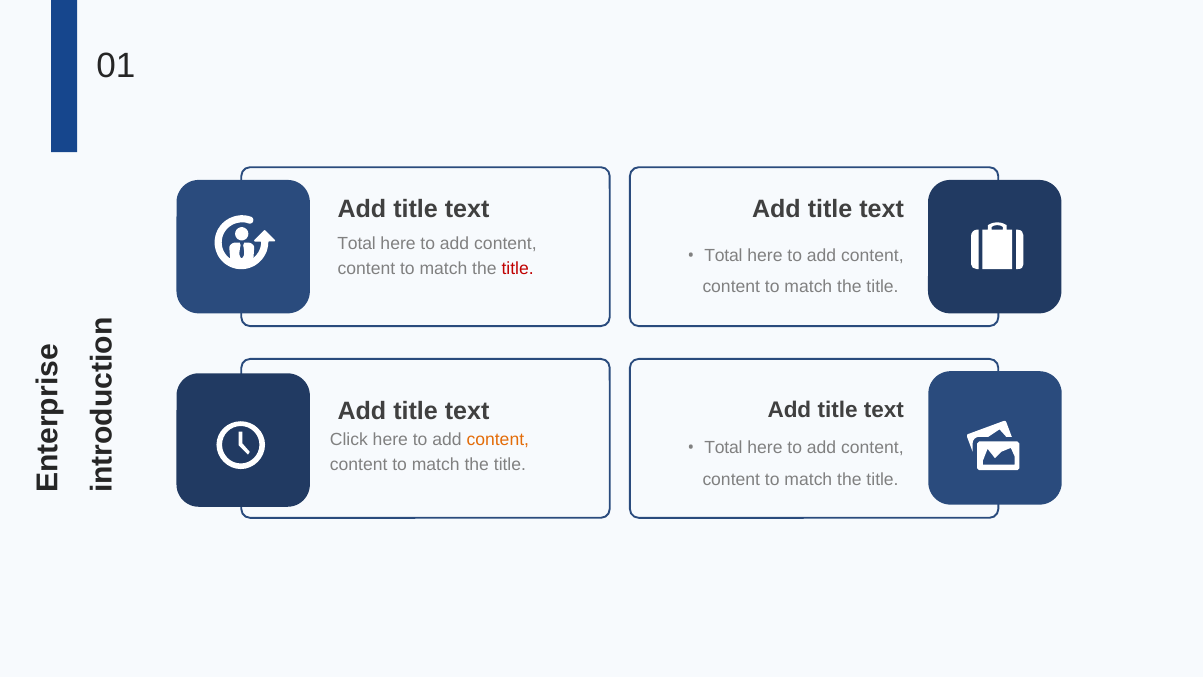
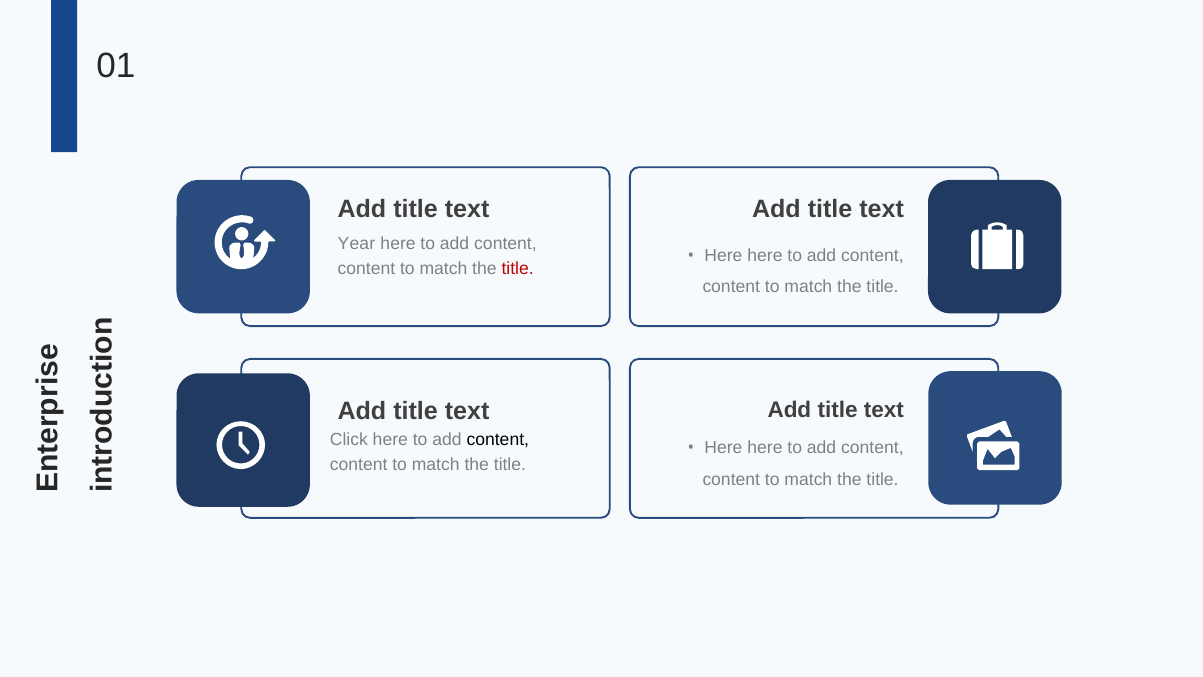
Total at (357, 244): Total -> Year
Total at (724, 255): Total -> Here
content at (498, 439) colour: orange -> black
Total at (724, 448): Total -> Here
